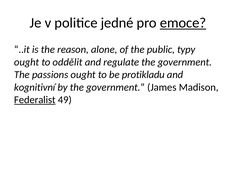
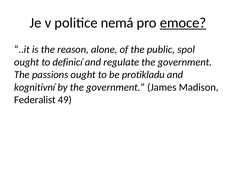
jedné: jedné -> nemá
typy: typy -> spol
oddělit: oddělit -> definicí
Federalist underline: present -> none
